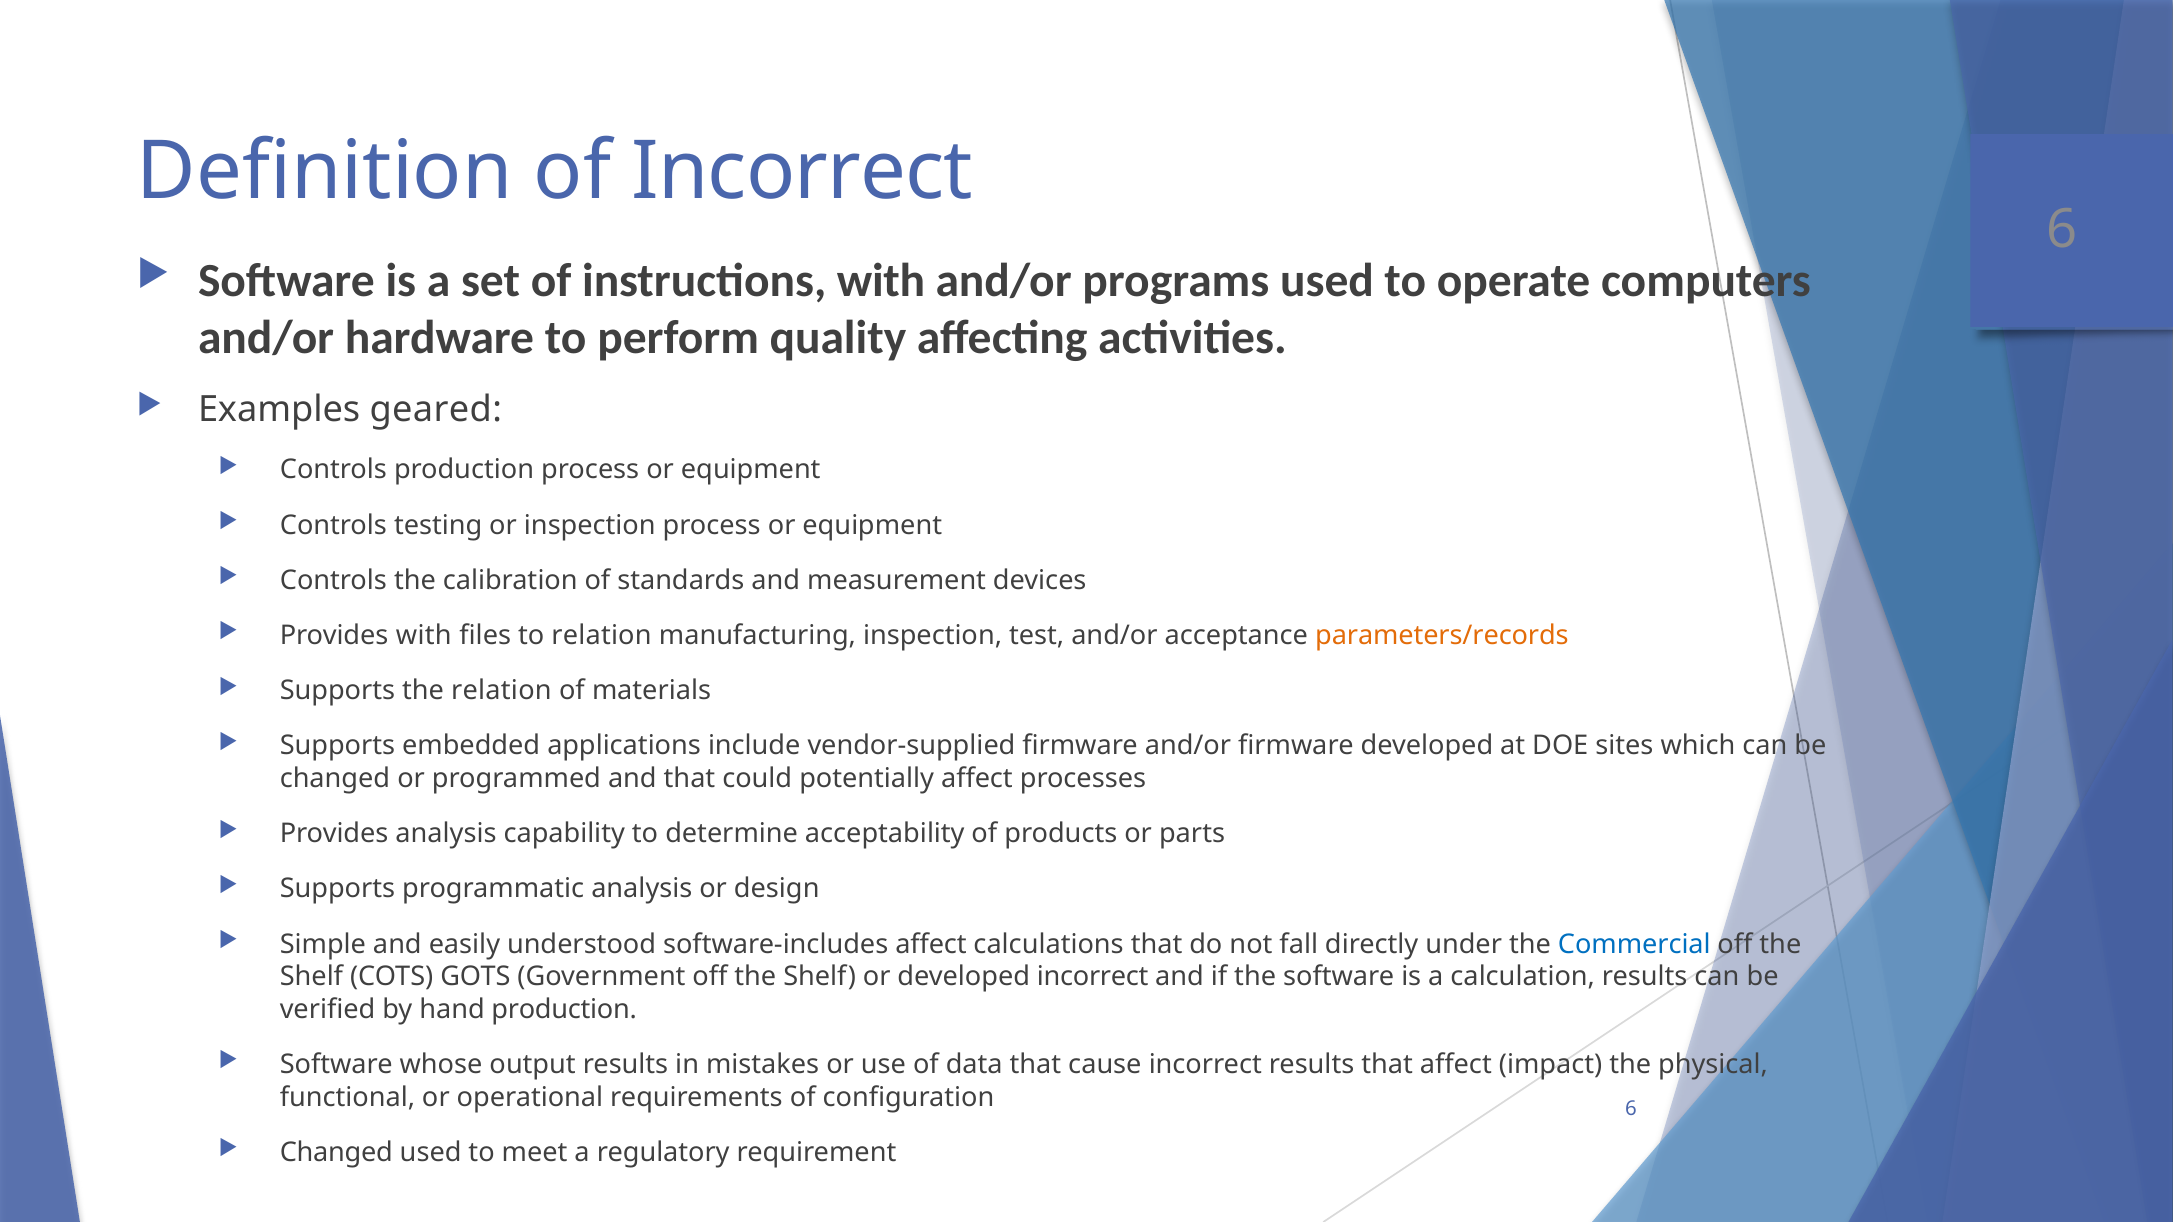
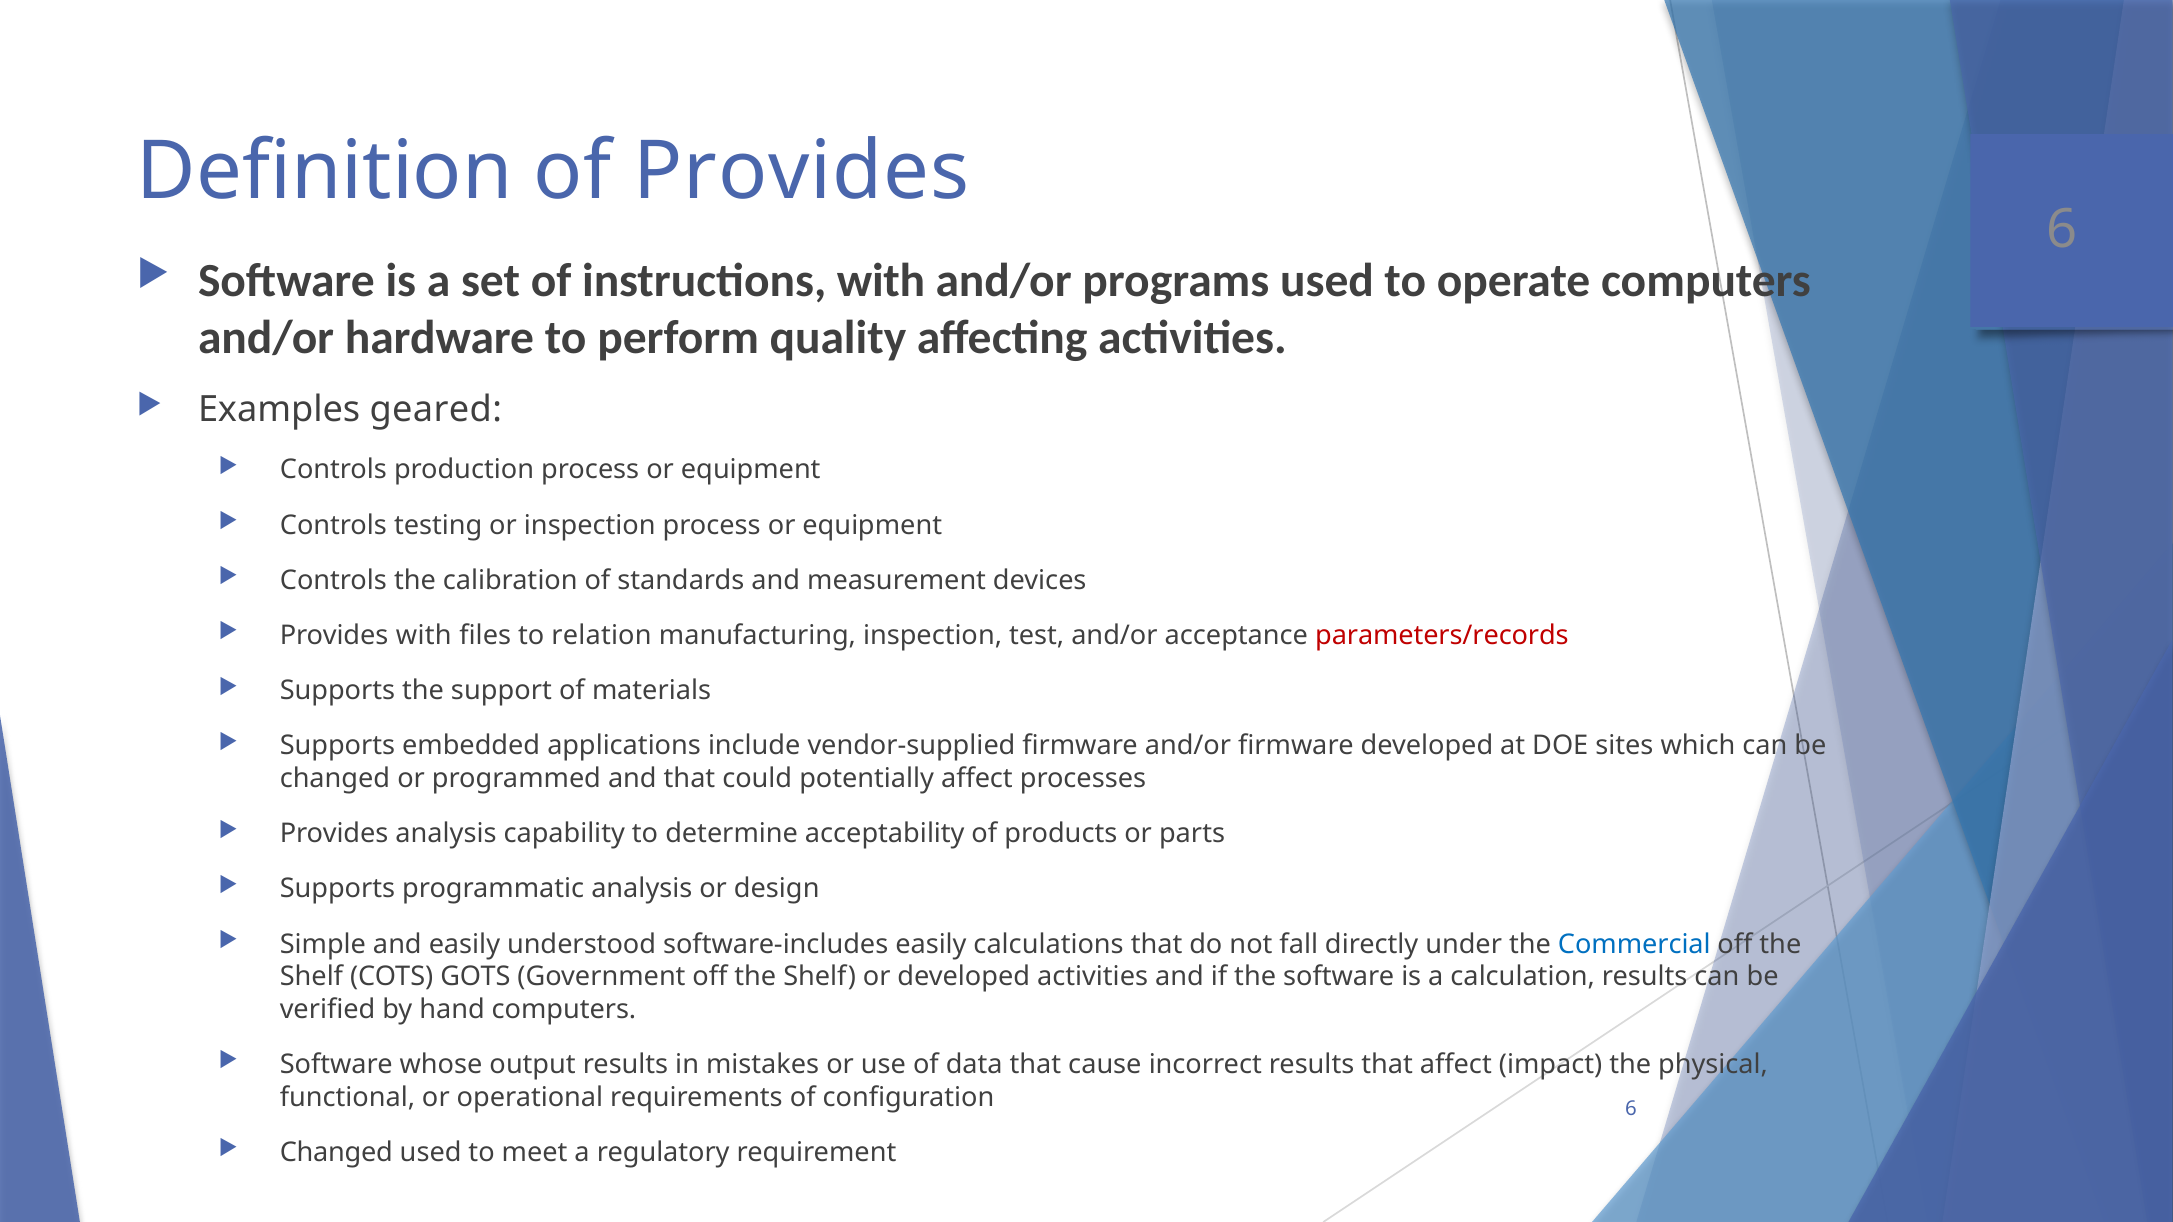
of Incorrect: Incorrect -> Provides
parameters/records colour: orange -> red
the relation: relation -> support
software-includes affect: affect -> easily
developed incorrect: incorrect -> activities
hand production: production -> computers
